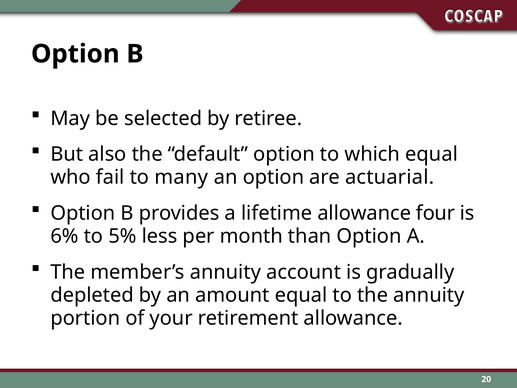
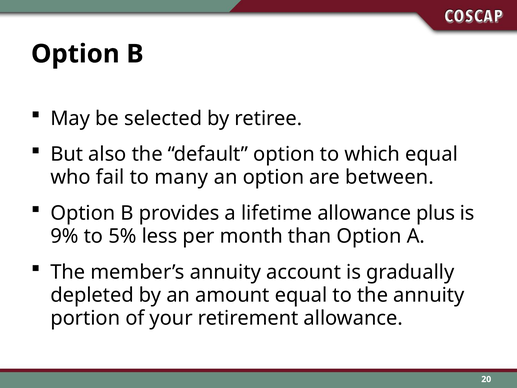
actuarial: actuarial -> between
four: four -> plus
6%: 6% -> 9%
